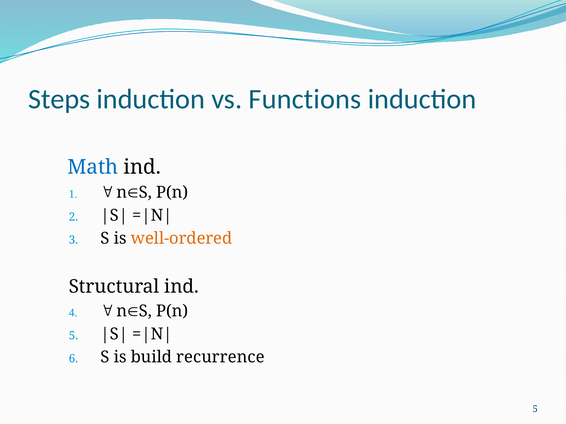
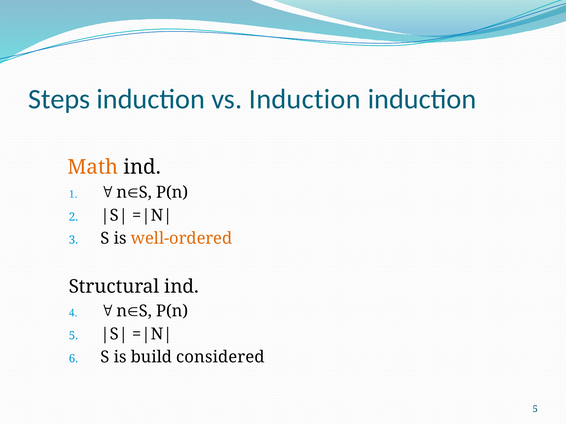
vs Functions: Functions -> Induction
Math colour: blue -> orange
recurrence: recurrence -> considered
